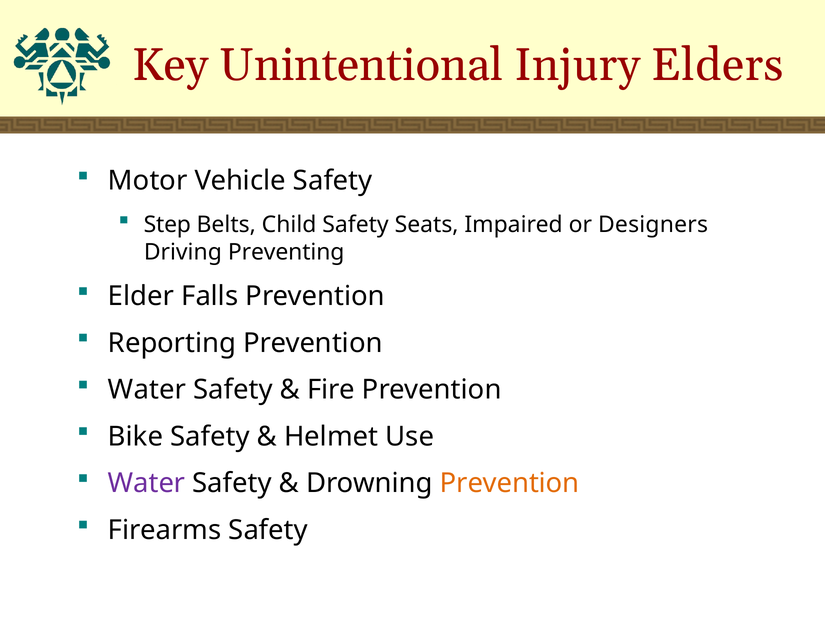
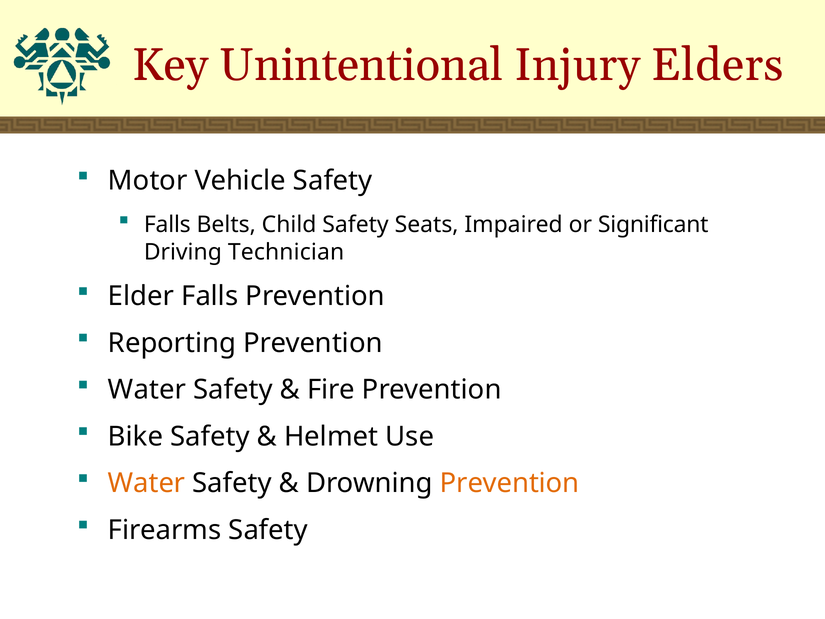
Step at (167, 224): Step -> Falls
Designers: Designers -> Significant
Preventing: Preventing -> Technician
Water at (147, 483) colour: purple -> orange
